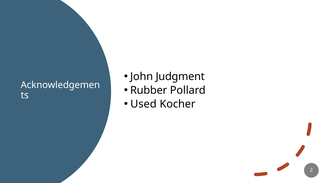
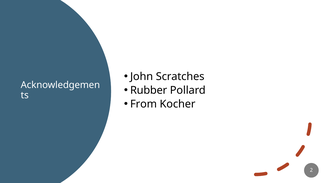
Judgment: Judgment -> Scratches
Used: Used -> From
